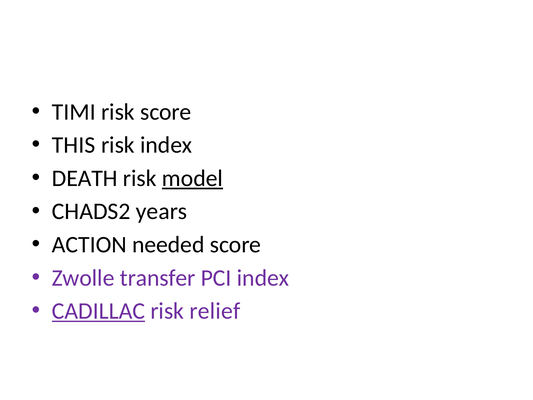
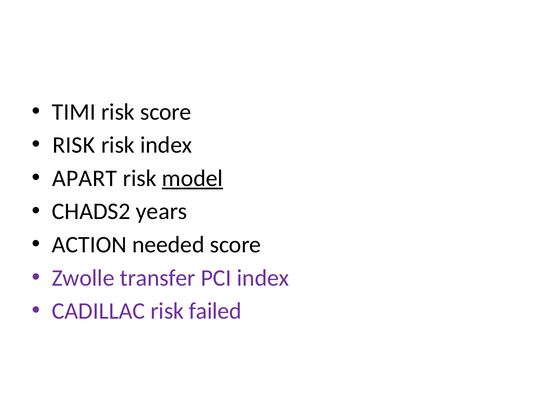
THIS at (74, 145): THIS -> RISK
DEATH: DEATH -> APART
CADILLAC underline: present -> none
relief: relief -> failed
